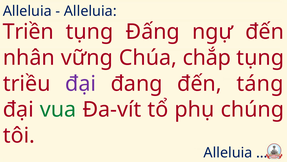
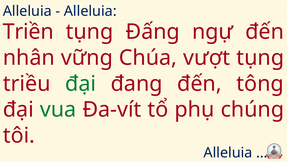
chắp: chắp -> vượt
đại at (81, 83) colour: purple -> green
táng: táng -> tông
